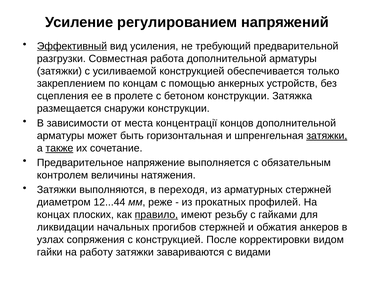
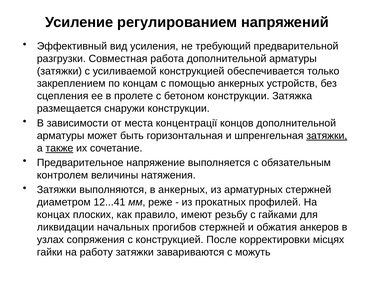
Эффективный underline: present -> none
в переходя: переходя -> анкерных
12...44: 12...44 -> 12...41
правило underline: present -> none
видом: видом -> місцях
видами: видами -> можуть
